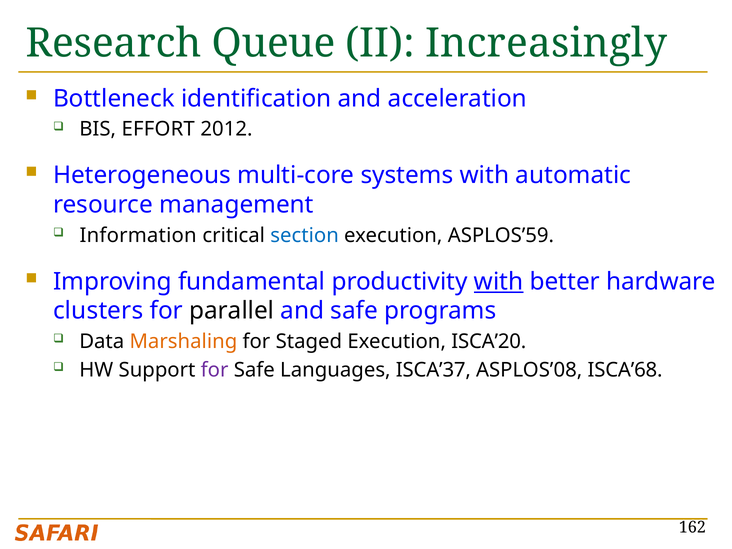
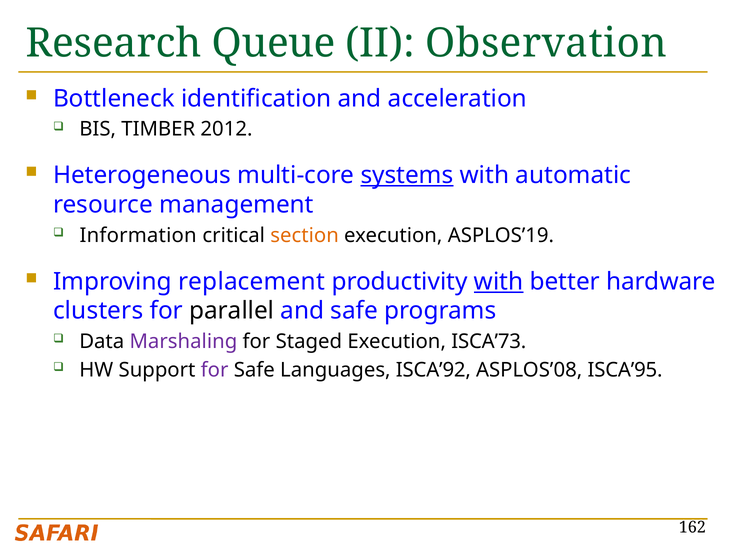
Increasingly: Increasingly -> Observation
EFFORT: EFFORT -> TIMBER
systems underline: none -> present
section colour: blue -> orange
ASPLOS’59: ASPLOS’59 -> ASPLOS’19
fundamental: fundamental -> replacement
Marshaling colour: orange -> purple
ISCA’20: ISCA’20 -> ISCA’73
ISCA’37: ISCA’37 -> ISCA’92
ISCA’68: ISCA’68 -> ISCA’95
